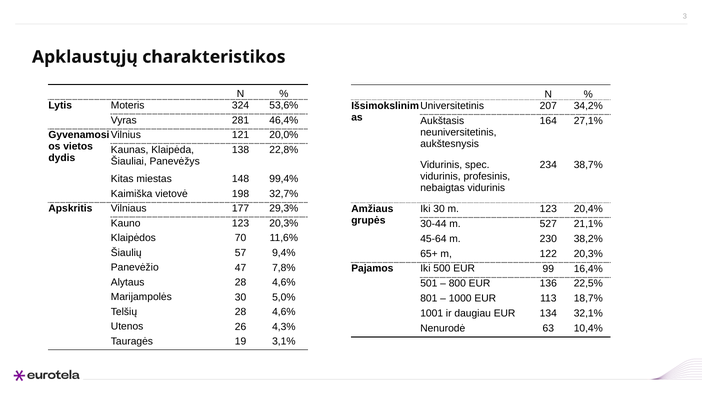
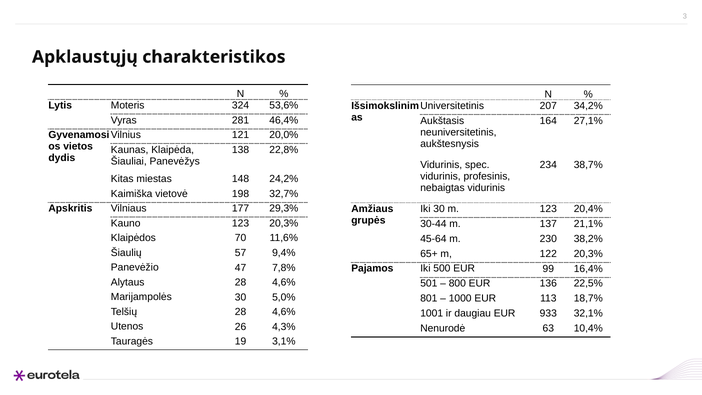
99,4%: 99,4% -> 24,2%
527: 527 -> 137
134: 134 -> 933
